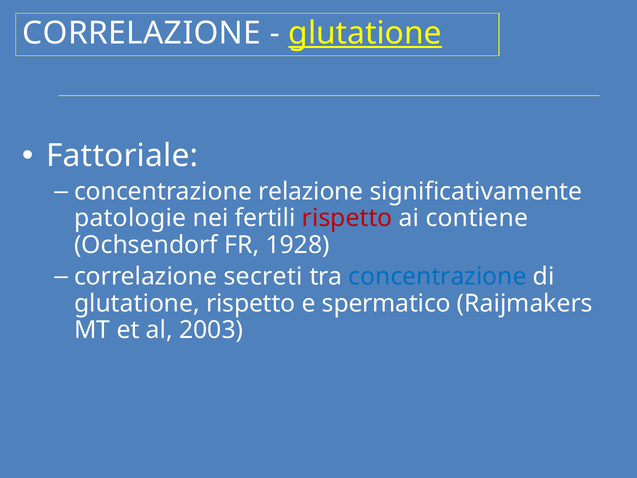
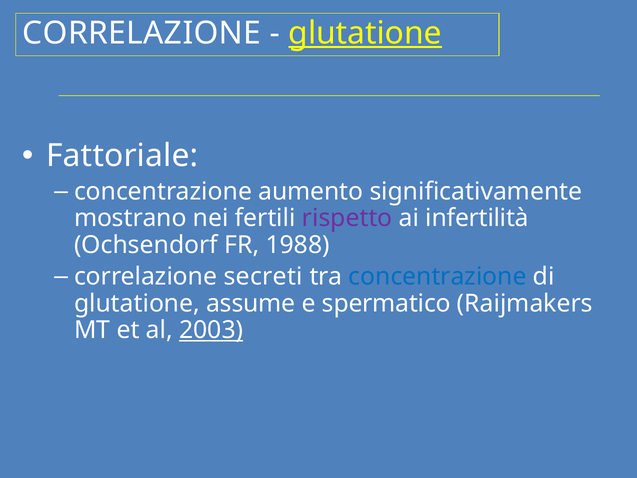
relazione: relazione -> aumento
patologie: patologie -> mostrano
rispetto at (347, 218) colour: red -> purple
contiene: contiene -> infertilità
1928: 1928 -> 1988
glutatione rispetto: rispetto -> assume
2003 underline: none -> present
